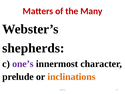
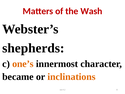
Many: Many -> Wash
one’s colour: purple -> orange
prelude: prelude -> became
